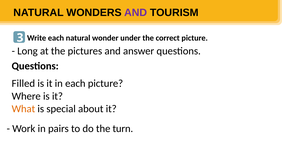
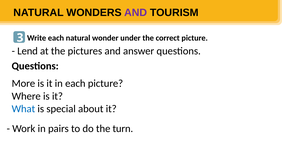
Long: Long -> Lend
Filled: Filled -> More
What colour: orange -> blue
